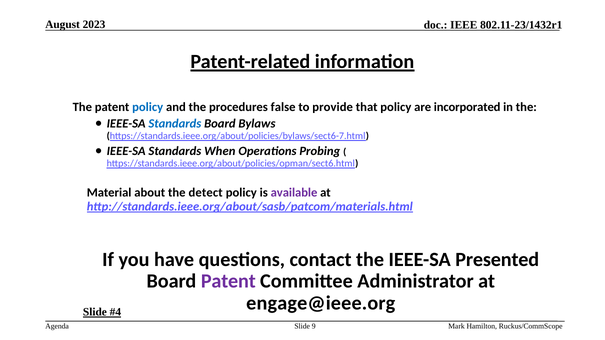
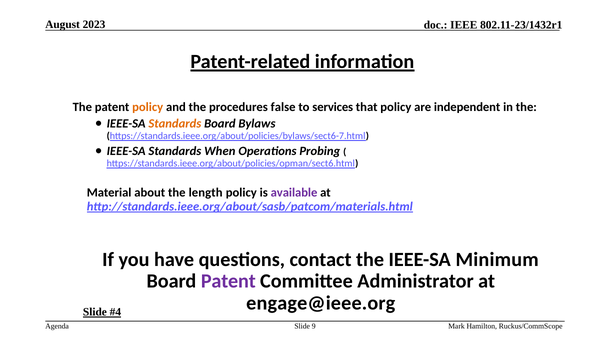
policy at (148, 107) colour: blue -> orange
provide: provide -> services
incorporated: incorporated -> independent
Standards at (175, 124) colour: blue -> orange
detect: detect -> length
Presented: Presented -> Minimum
